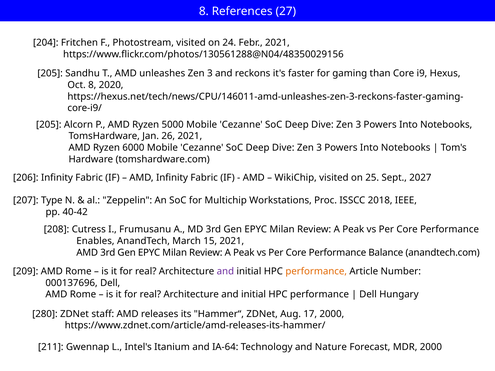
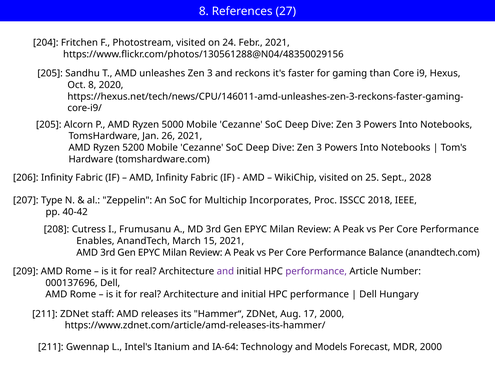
6000: 6000 -> 5200
2027: 2027 -> 2028
Workstations: Workstations -> Incorporates
performance at (316, 271) colour: orange -> purple
280 at (45, 314): 280 -> 211
Nature: Nature -> Models
